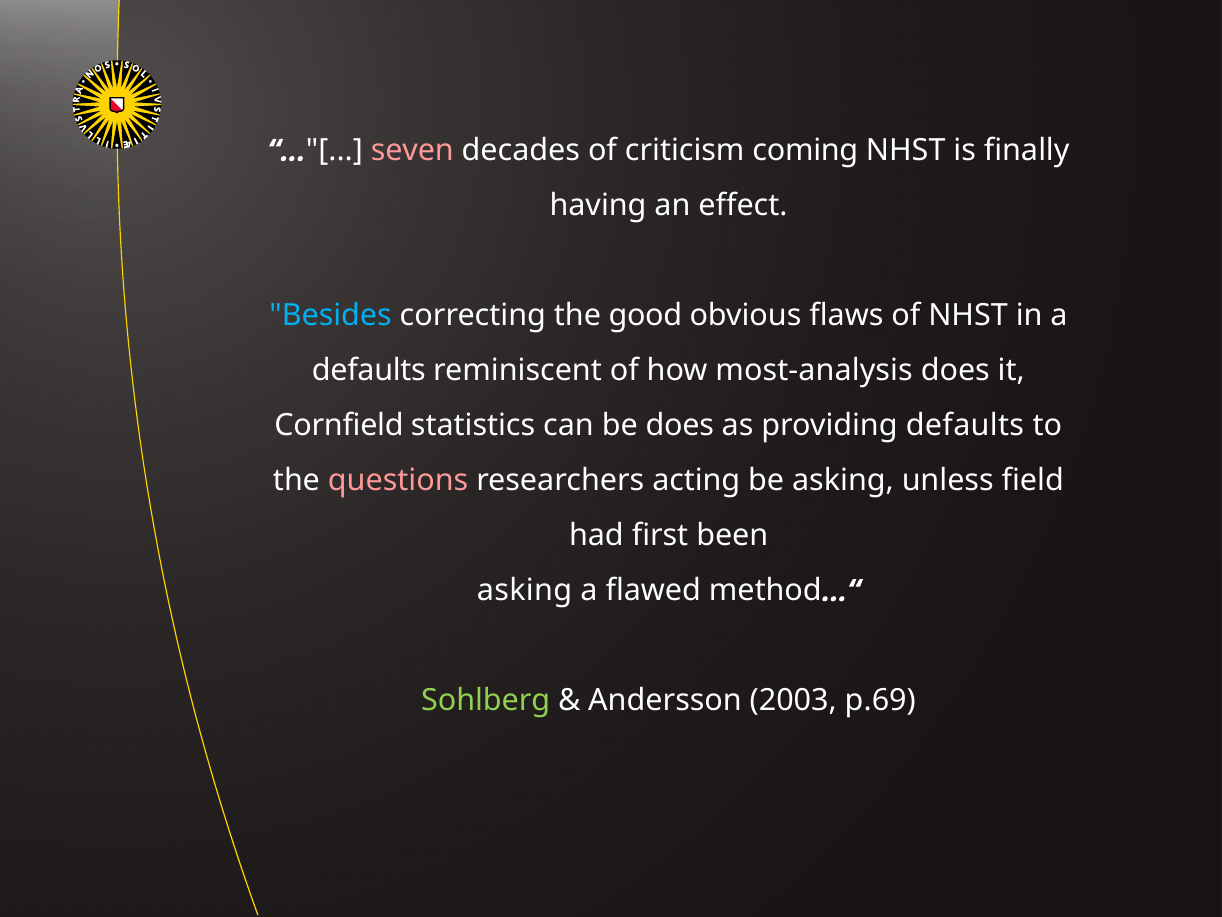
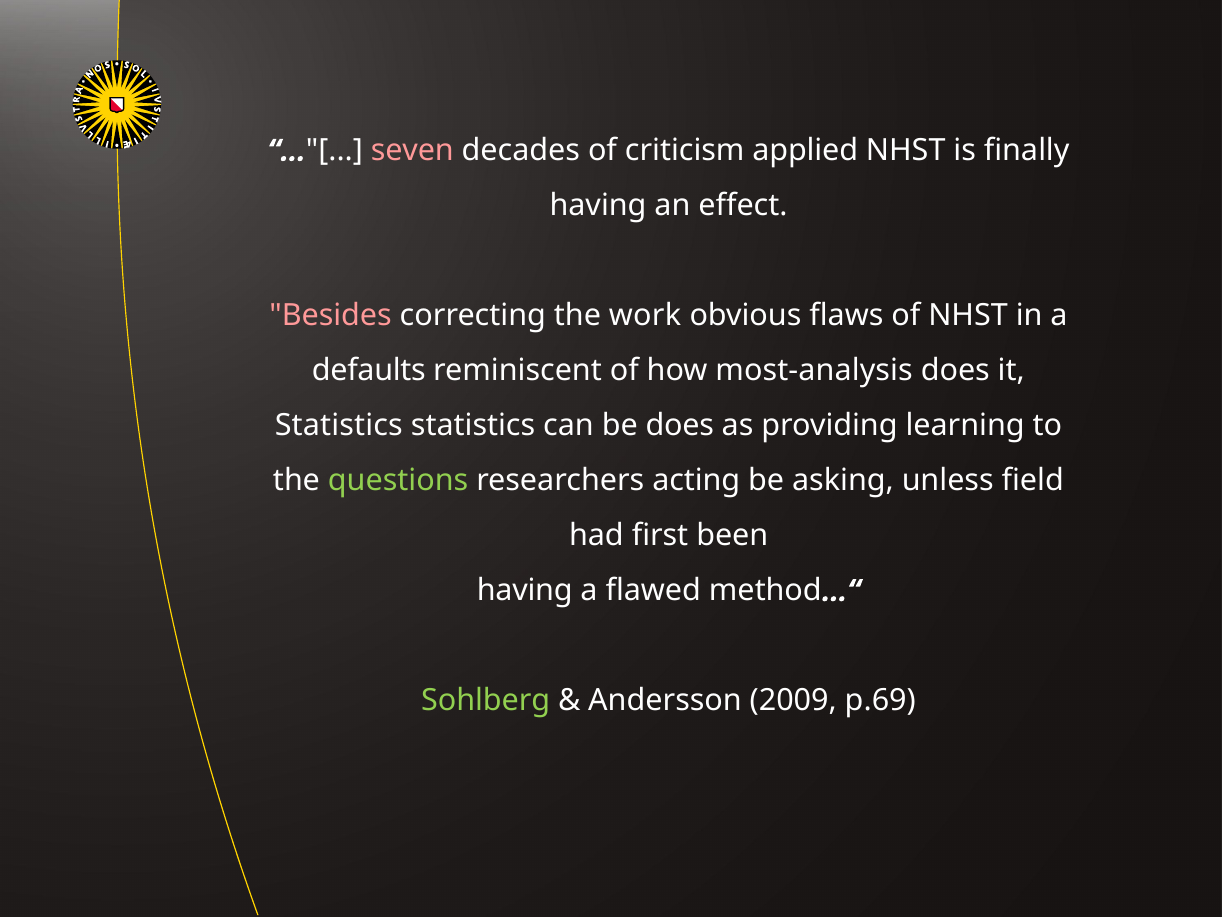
coming: coming -> applied
Besides colour: light blue -> pink
good: good -> work
Cornfield at (339, 426): Cornfield -> Statistics
providing defaults: defaults -> learning
questions colour: pink -> light green
asking at (524, 591): asking -> having
2003: 2003 -> 2009
